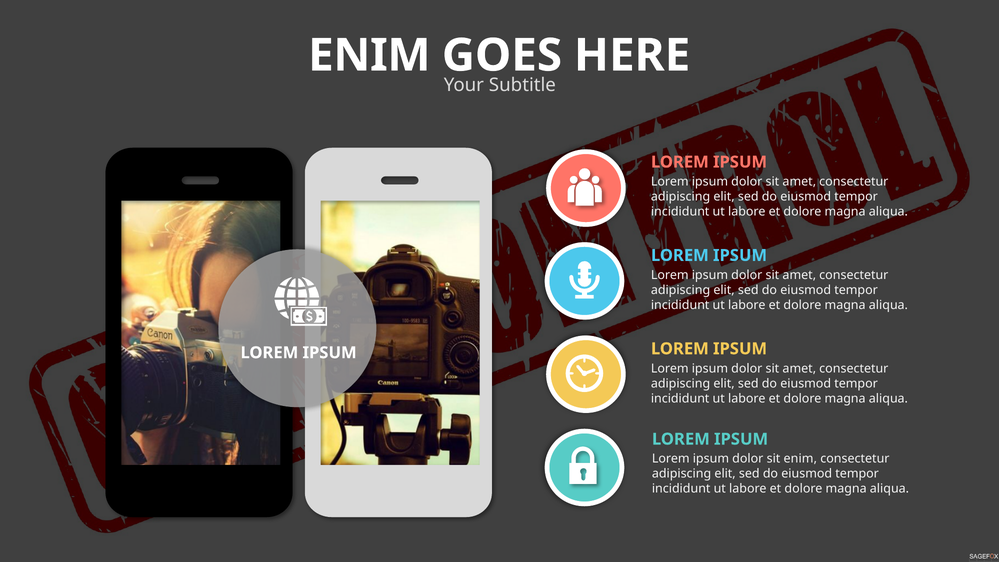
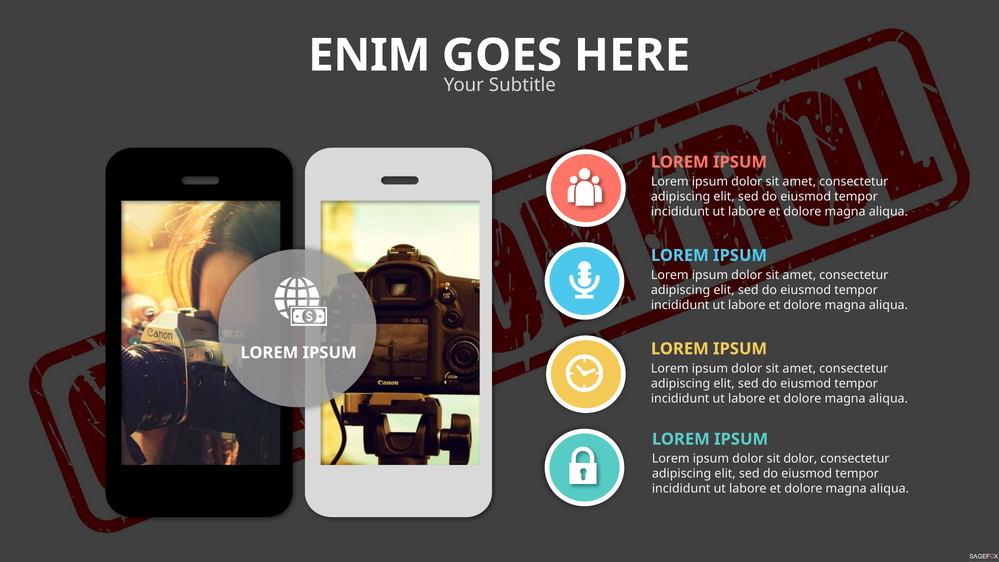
sit enim: enim -> dolor
